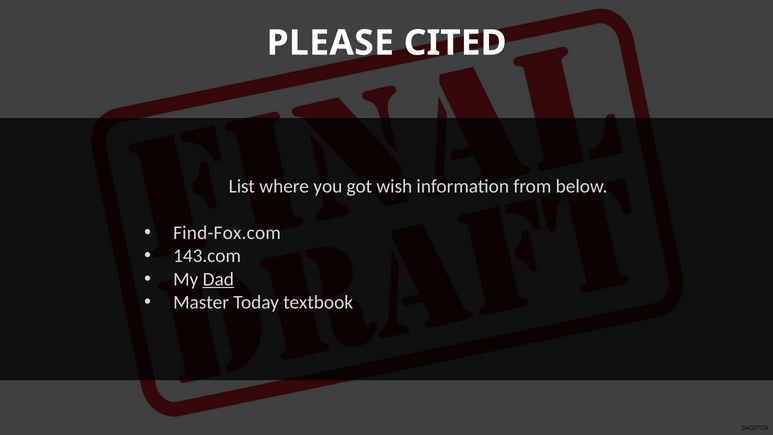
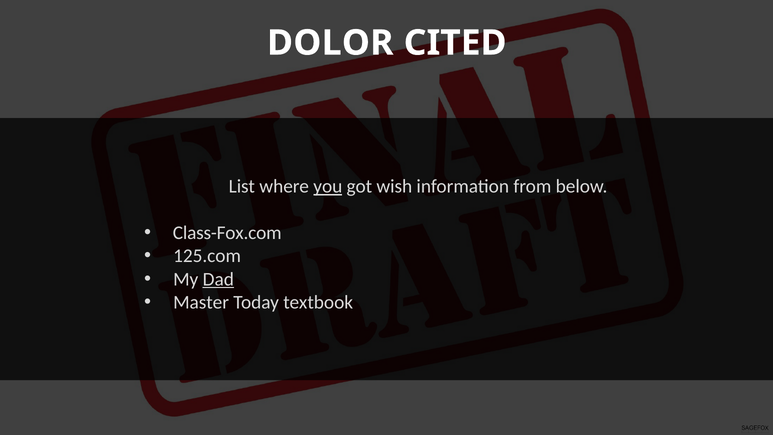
PLEASE: PLEASE -> DOLOR
you underline: none -> present
Find-Fox.com: Find-Fox.com -> Class-Fox.com
143.com: 143.com -> 125.com
